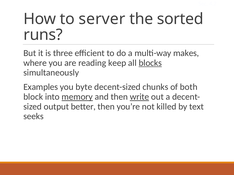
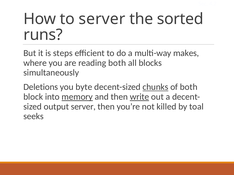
three: three -> steps
reading keep: keep -> both
blocks underline: present -> none
Examples: Examples -> Deletions
chunks underline: none -> present
output better: better -> server
text: text -> toal
